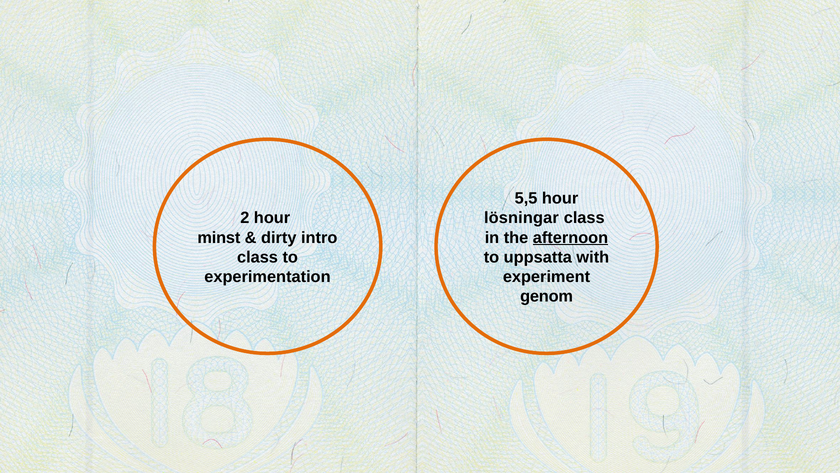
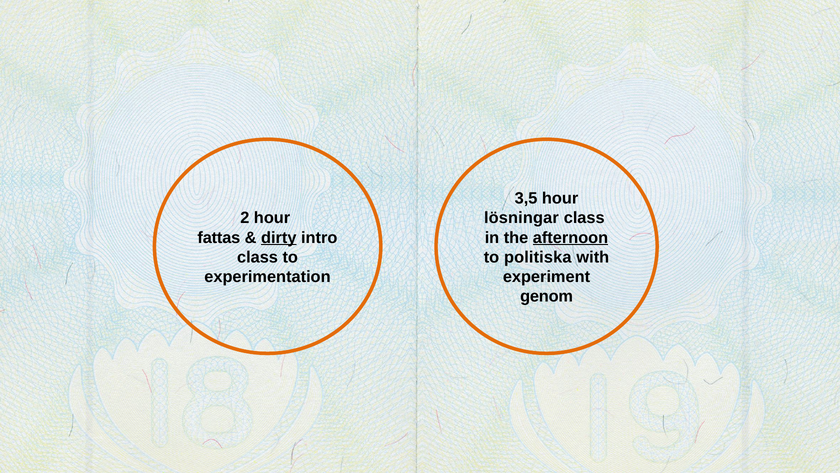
5,5: 5,5 -> 3,5
minst: minst -> fattas
dirty underline: none -> present
uppsatta: uppsatta -> politiska
